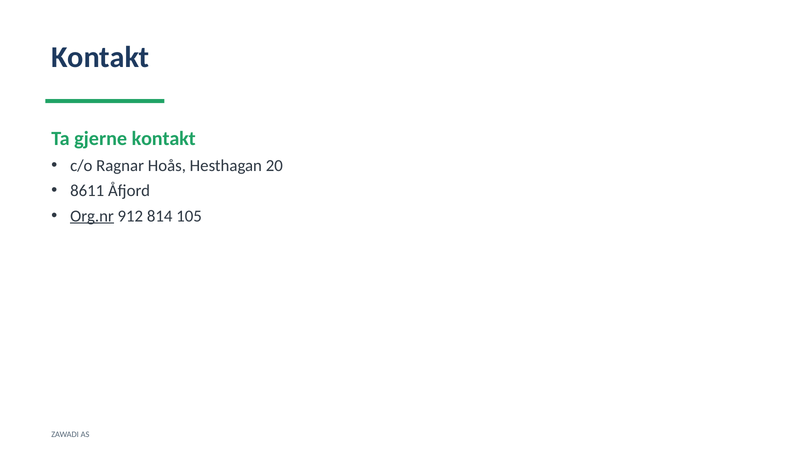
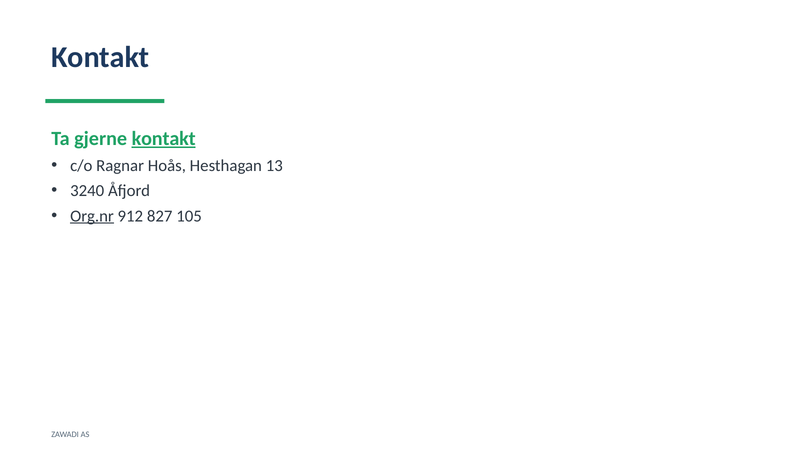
kontakt at (164, 139) underline: none -> present
20: 20 -> 13
8611: 8611 -> 3240
814: 814 -> 827
